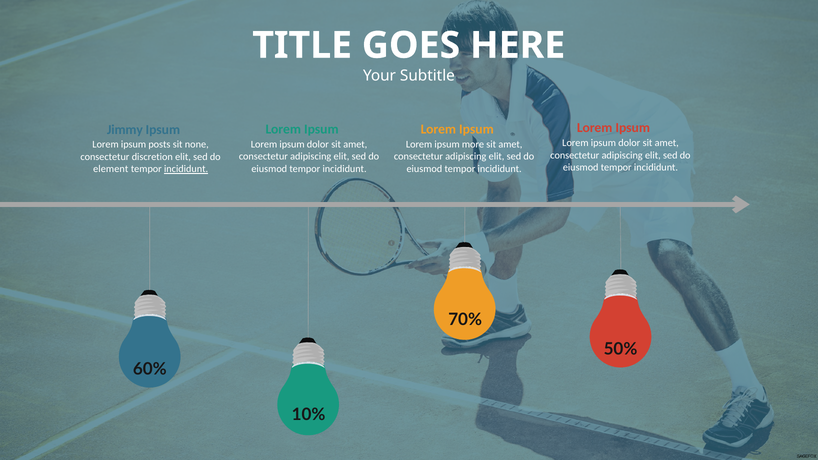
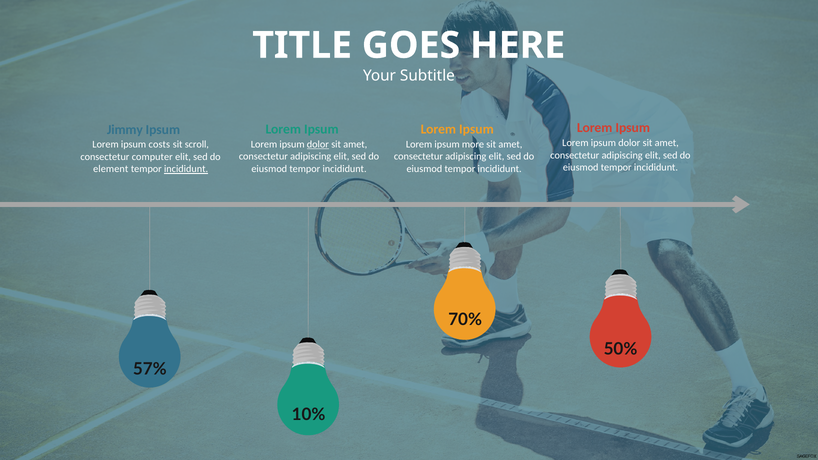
dolor at (318, 144) underline: none -> present
posts: posts -> costs
none: none -> scroll
discretion: discretion -> computer
60%: 60% -> 57%
